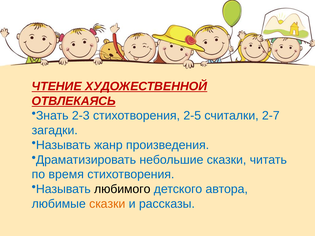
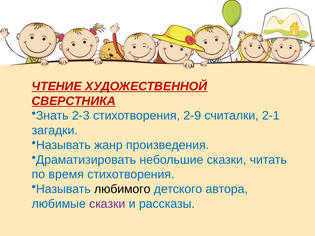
ОТВЛЕКАЯСЬ: ОТВЛЕКАЯСЬ -> СВЕРСТНИКА
2-5: 2-5 -> 2-9
2-7: 2-7 -> 2-1
сказки at (107, 204) colour: orange -> purple
